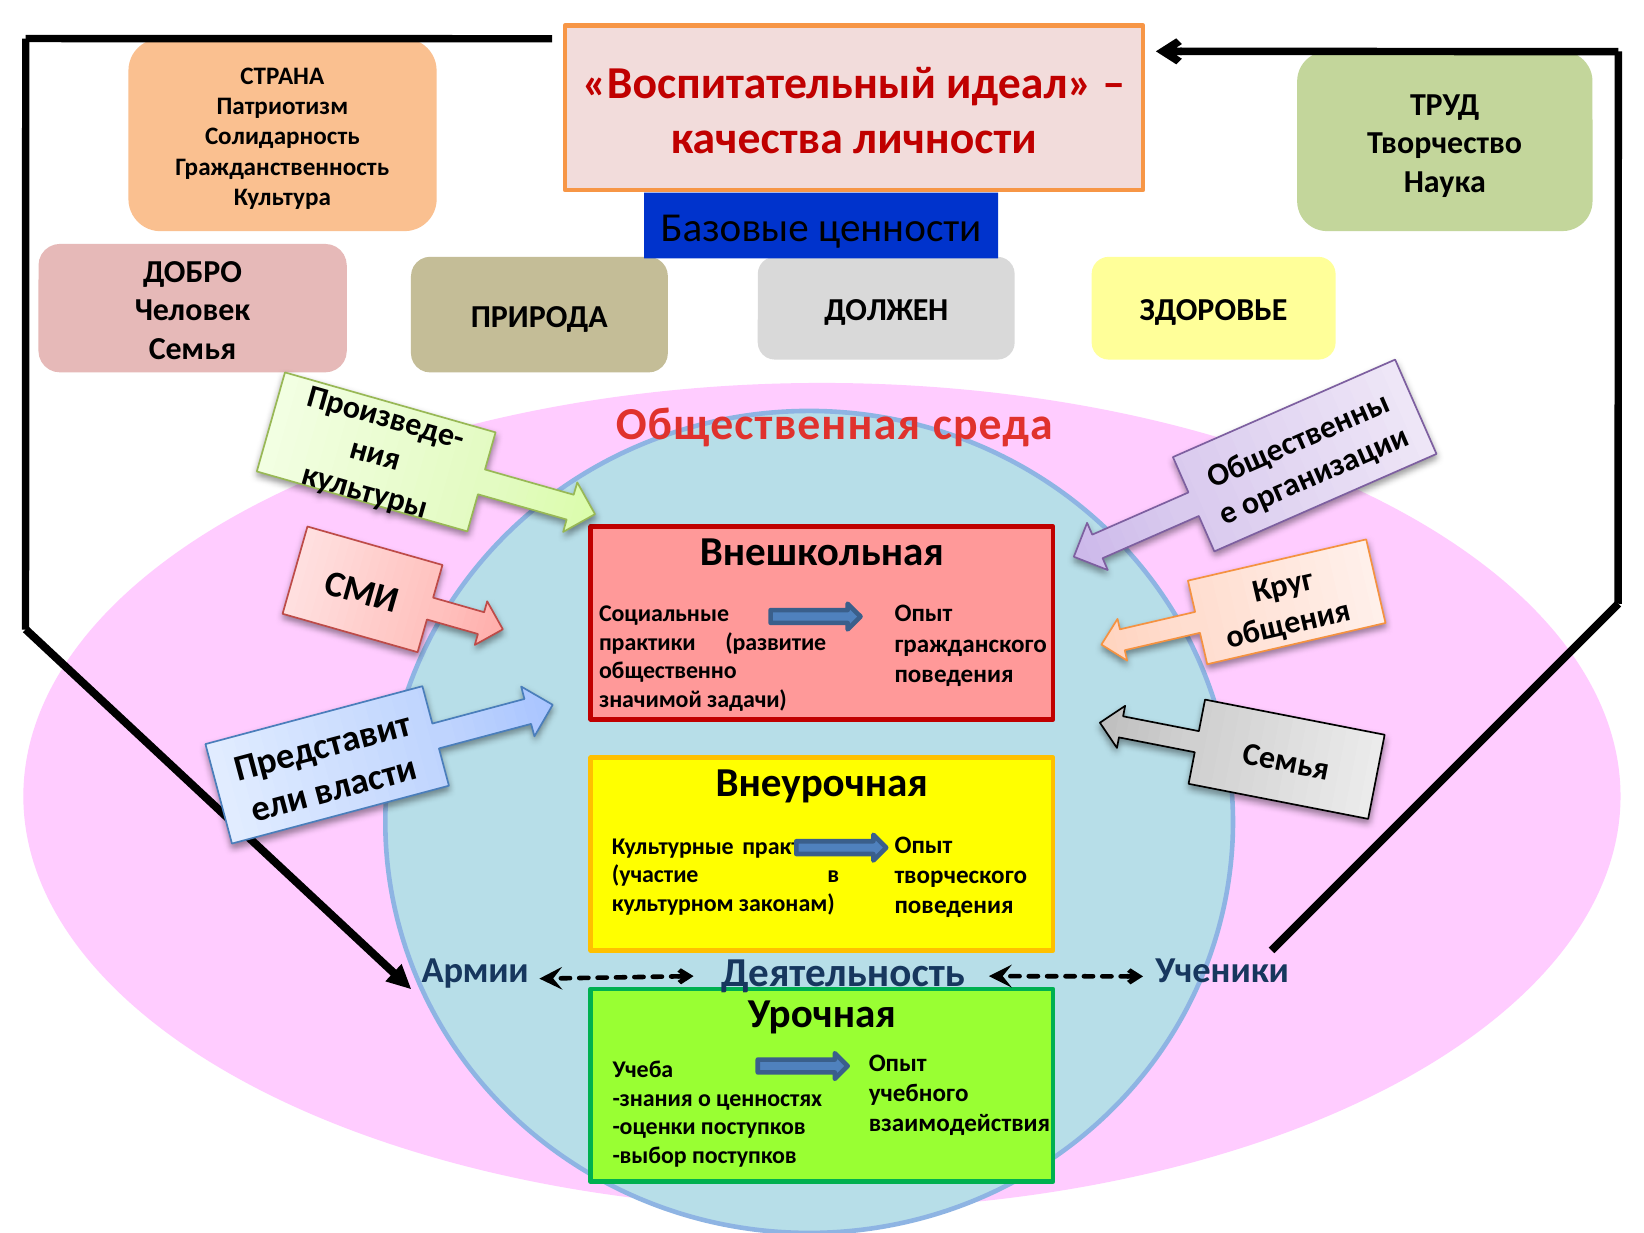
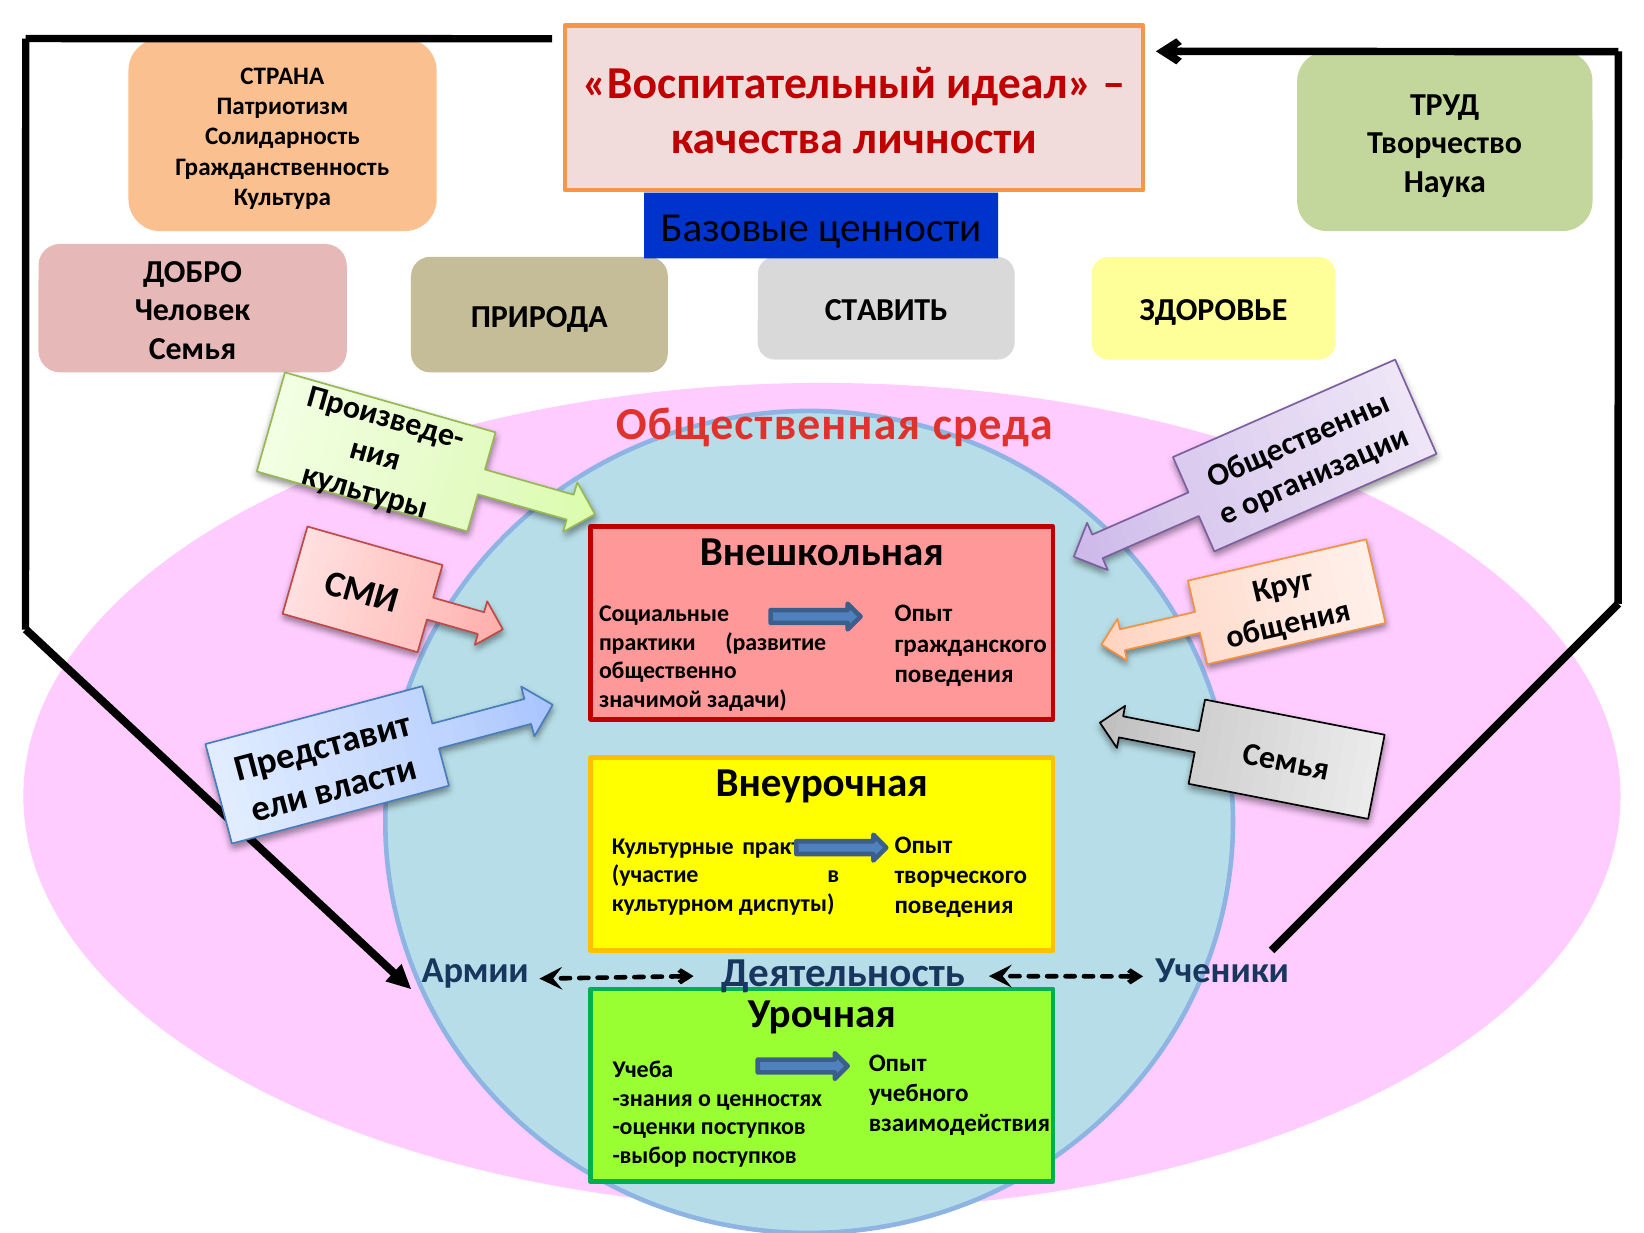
ДОЛЖЕН: ДОЛЖЕН -> СТАВИТЬ
законам: законам -> диспуты
